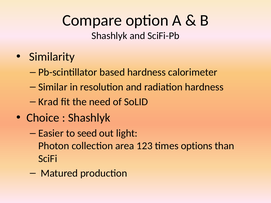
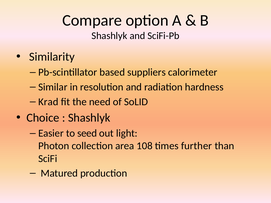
based hardness: hardness -> suppliers
123: 123 -> 108
options: options -> further
